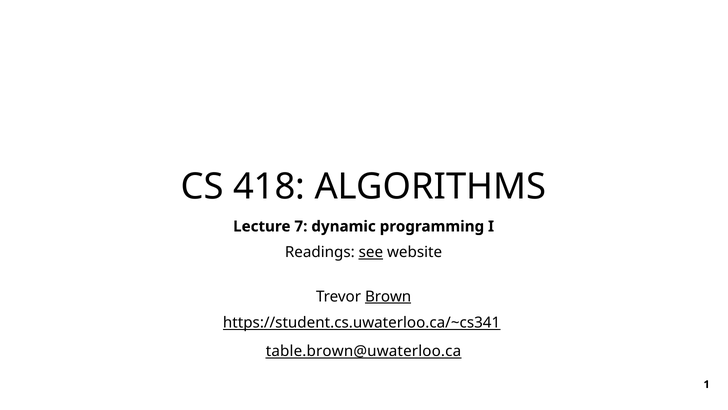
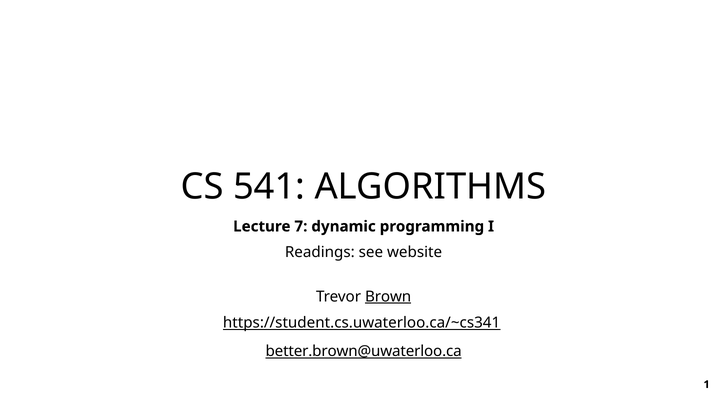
418: 418 -> 541
see underline: present -> none
table.brown@uwaterloo.ca: table.brown@uwaterloo.ca -> better.brown@uwaterloo.ca
